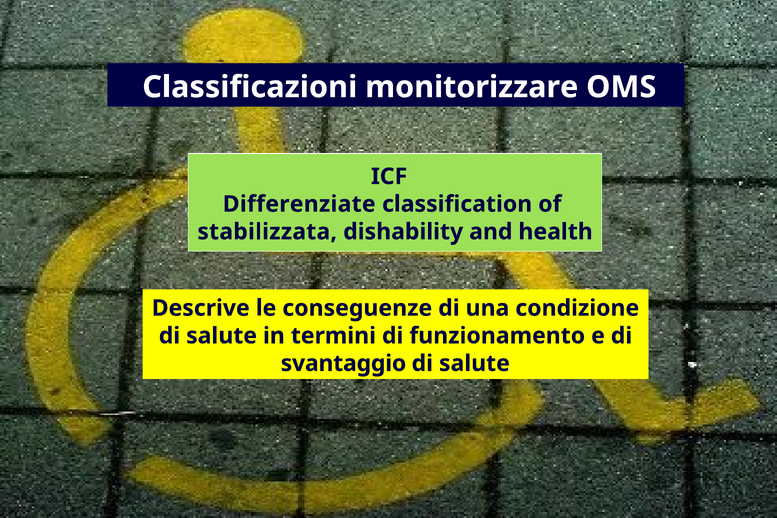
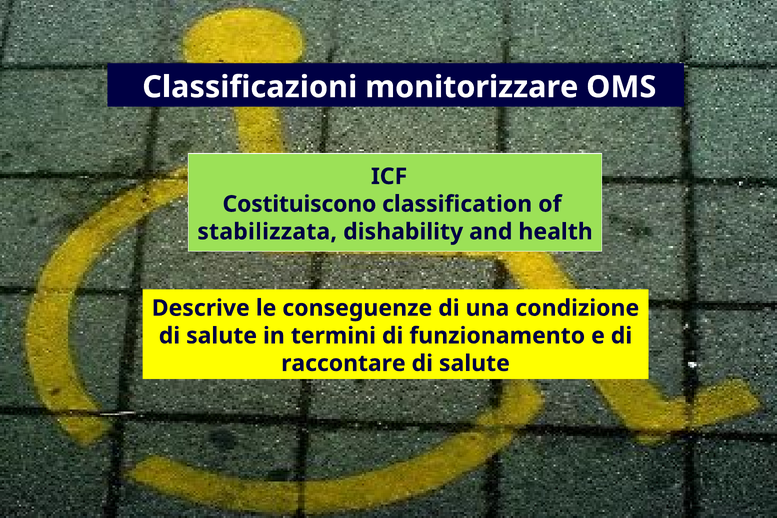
Differenziate: Differenziate -> Costituiscono
svantaggio: svantaggio -> raccontare
